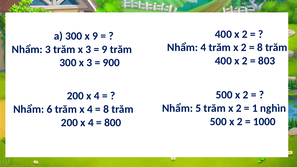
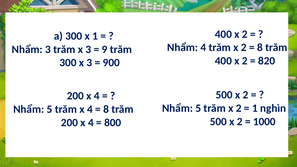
x 9: 9 -> 1
803: 803 -> 820
6 at (49, 109): 6 -> 5
